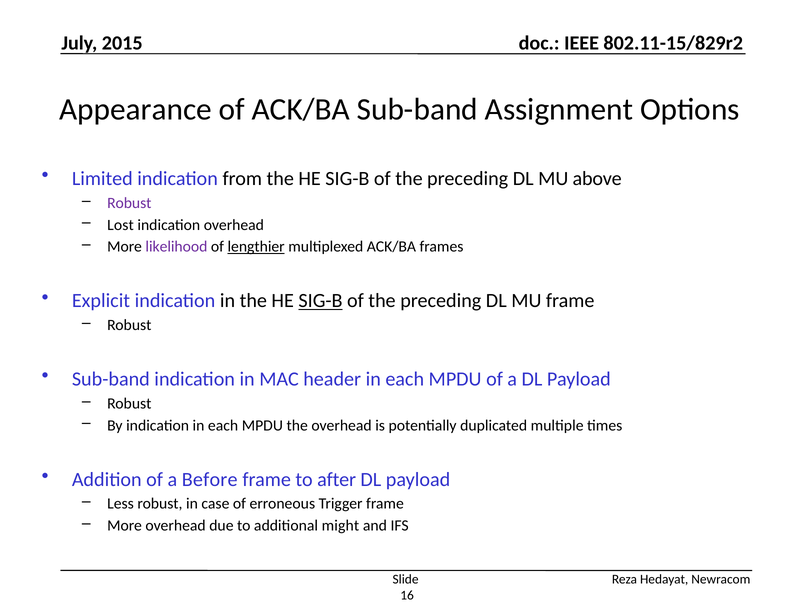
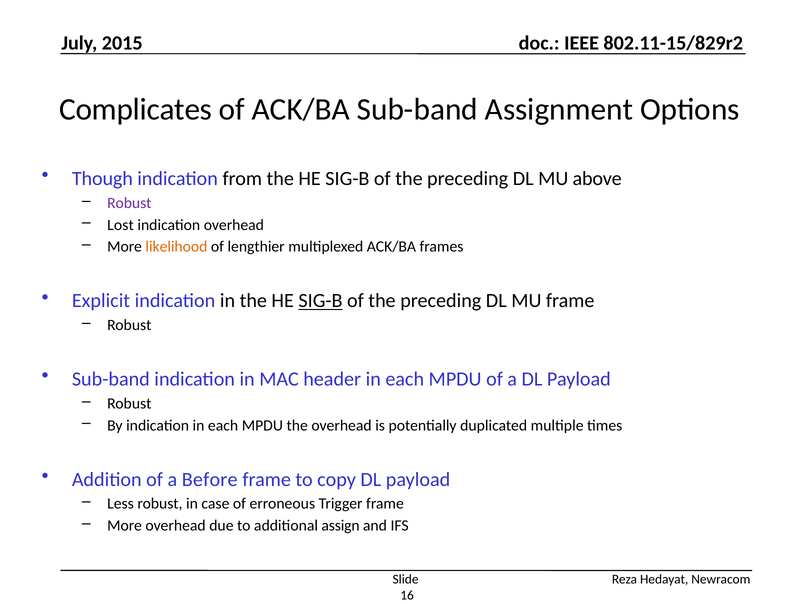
Appearance: Appearance -> Complicates
Limited: Limited -> Though
likelihood colour: purple -> orange
lengthier underline: present -> none
after: after -> copy
might: might -> assign
